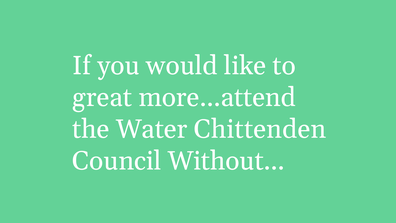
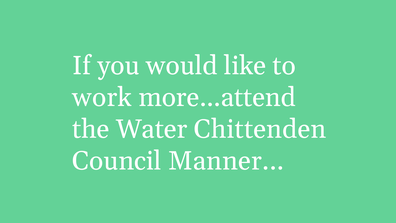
great: great -> work
Without: Without -> Manner
